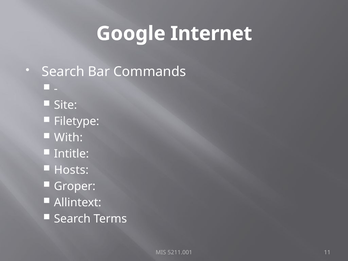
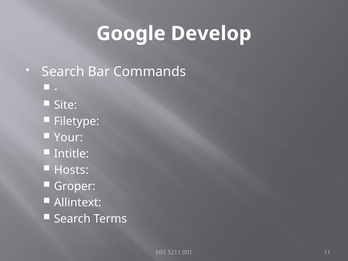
Internet: Internet -> Develop
With: With -> Your
